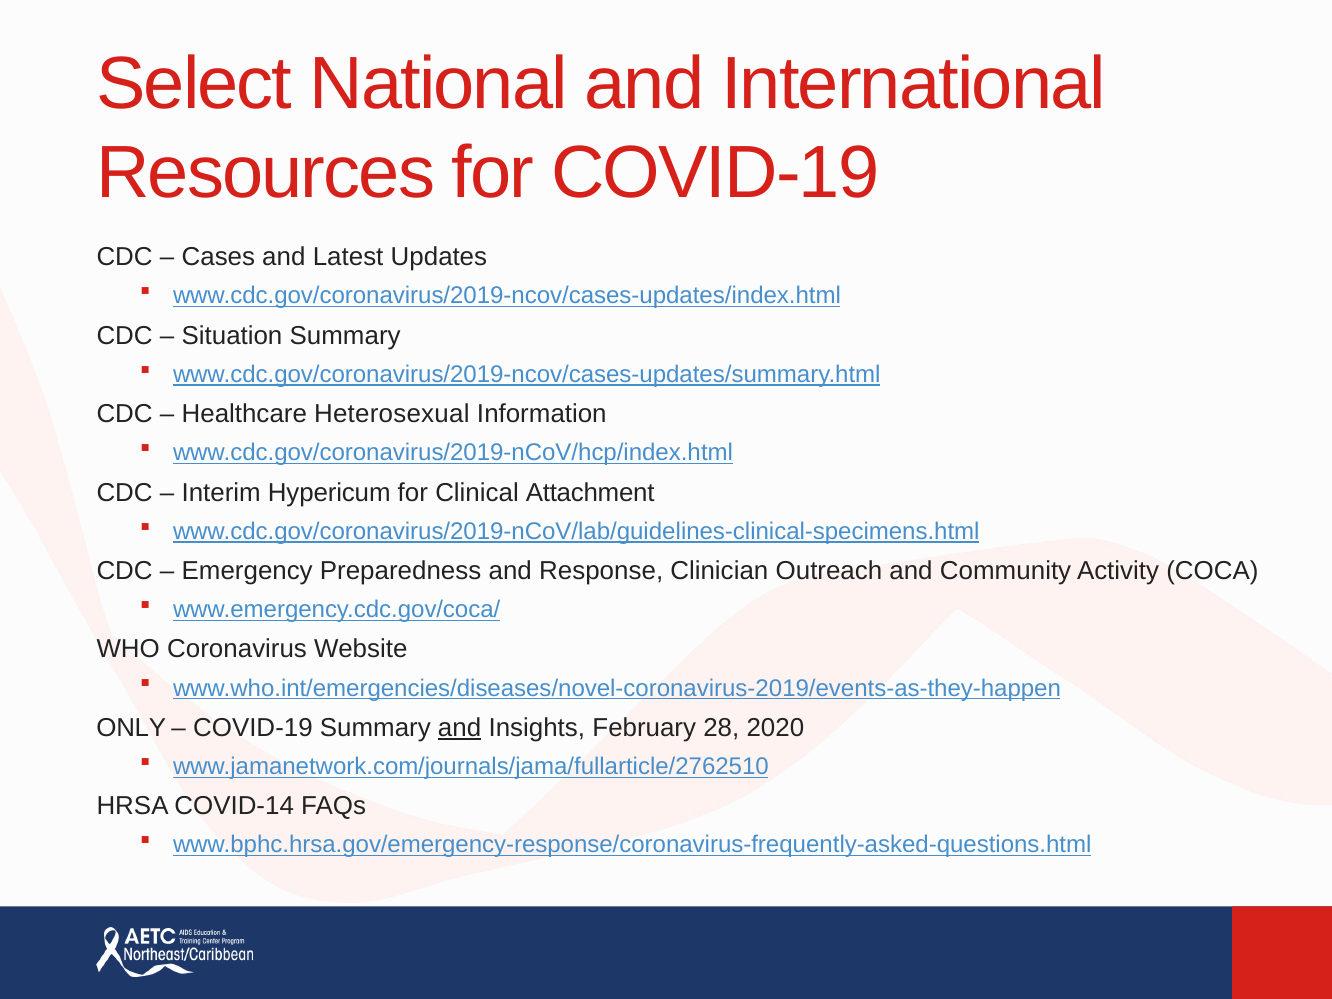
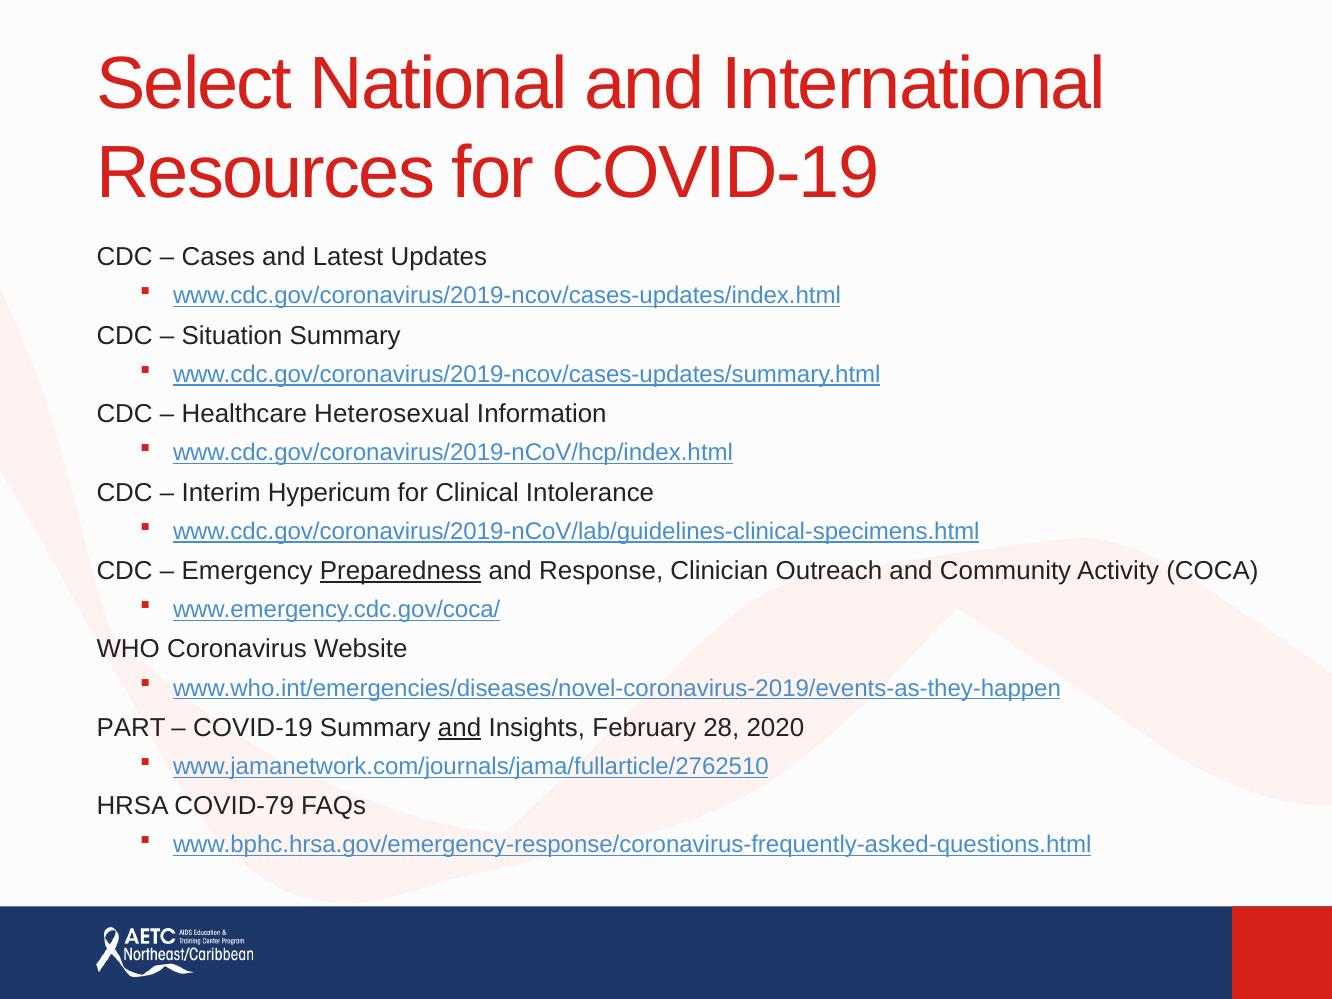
Attachment: Attachment -> Intolerance
Preparedness underline: none -> present
ONLY: ONLY -> PART
COVID-14: COVID-14 -> COVID-79
